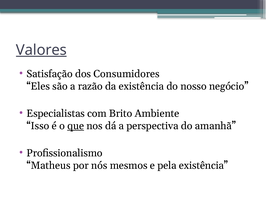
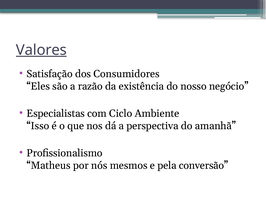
Brito: Brito -> Ciclo
que underline: present -> none
pela existência: existência -> conversão
